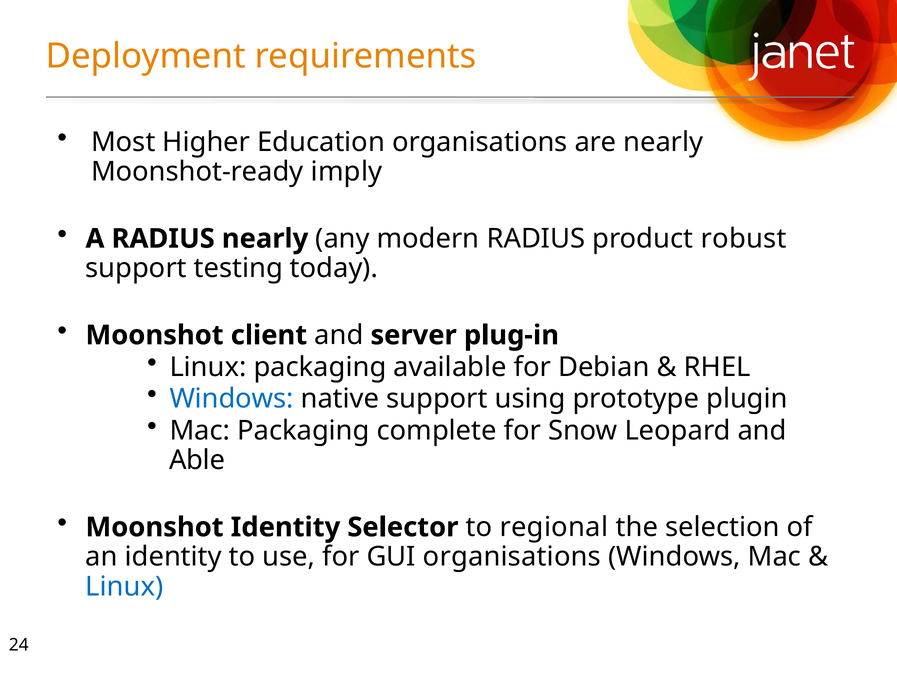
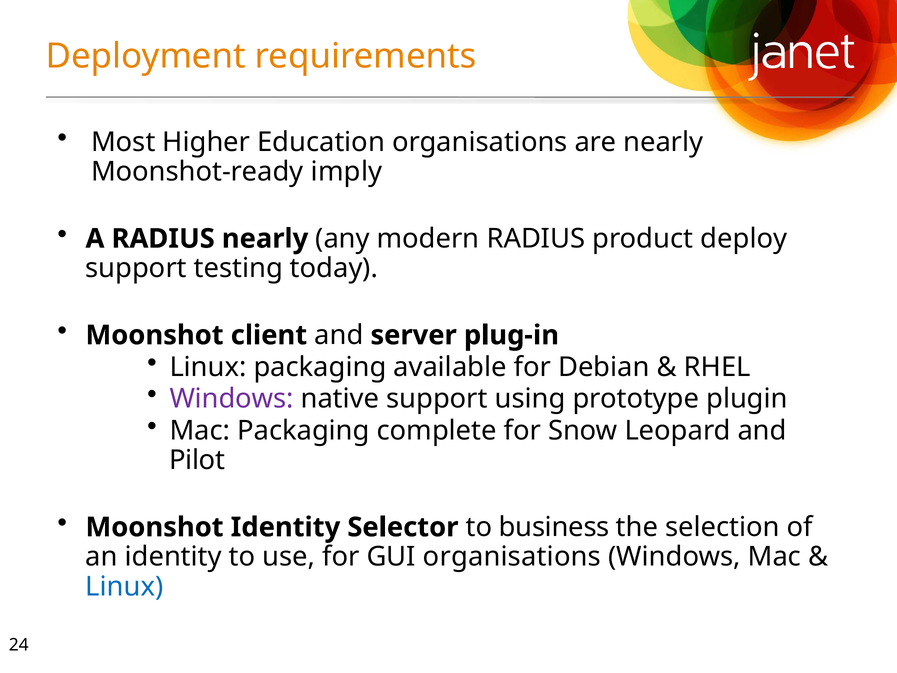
robust: robust -> deploy
Windows at (232, 399) colour: blue -> purple
Able: Able -> Pilot
regional: regional -> business
